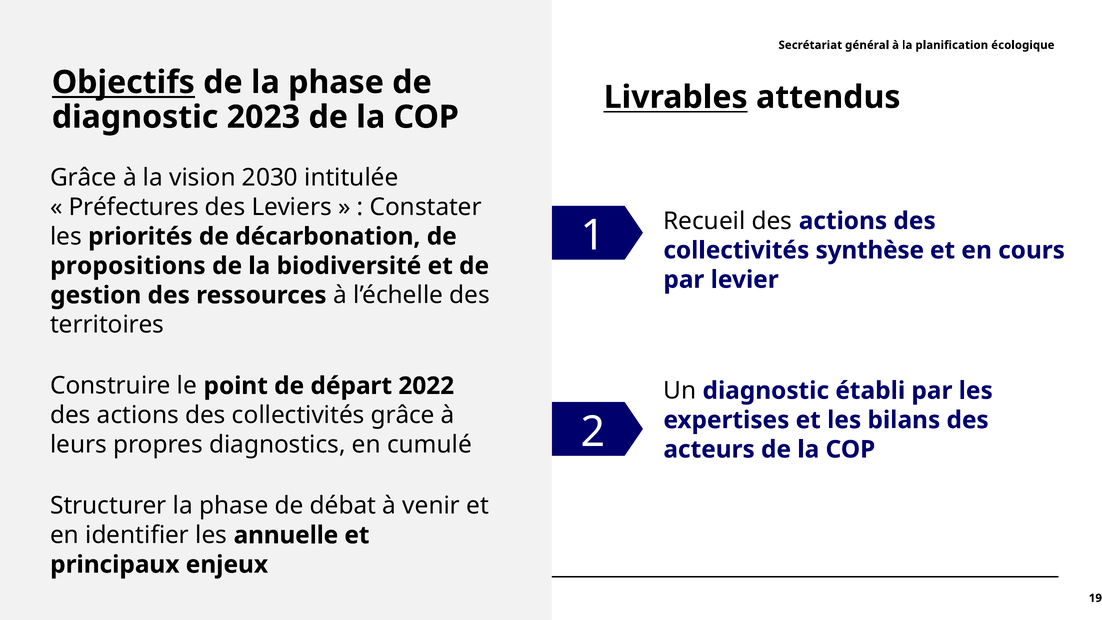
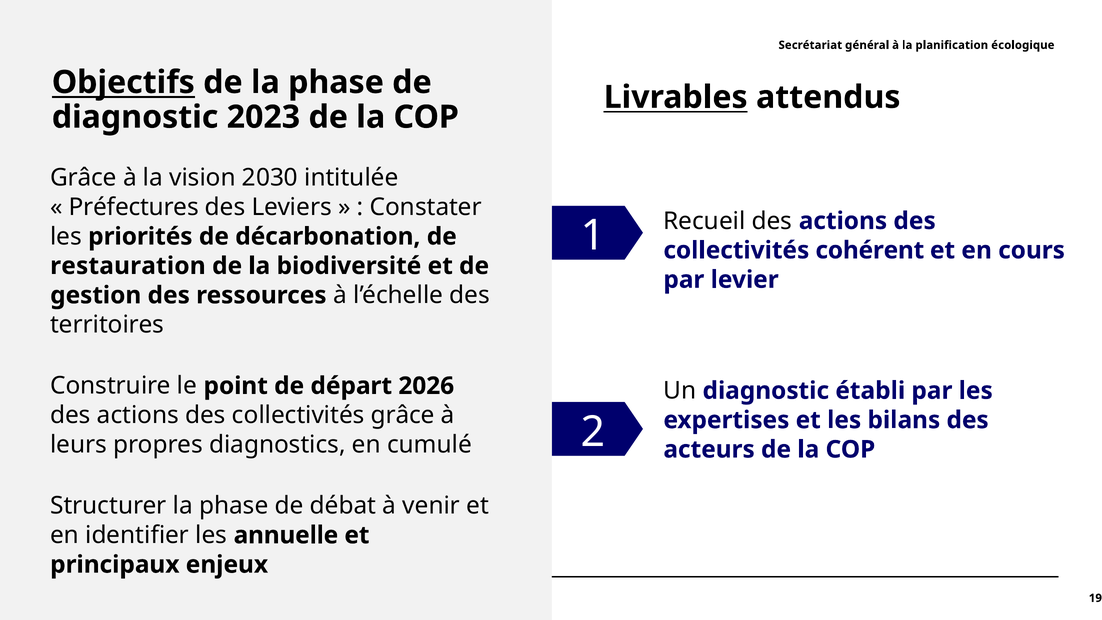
synthèse: synthèse -> cohérent
propositions: propositions -> restauration
2022: 2022 -> 2026
